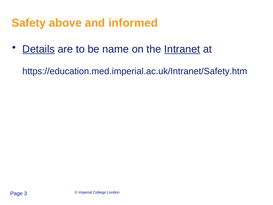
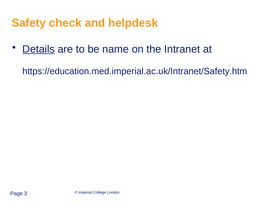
above: above -> check
informed: informed -> helpdesk
Intranet underline: present -> none
